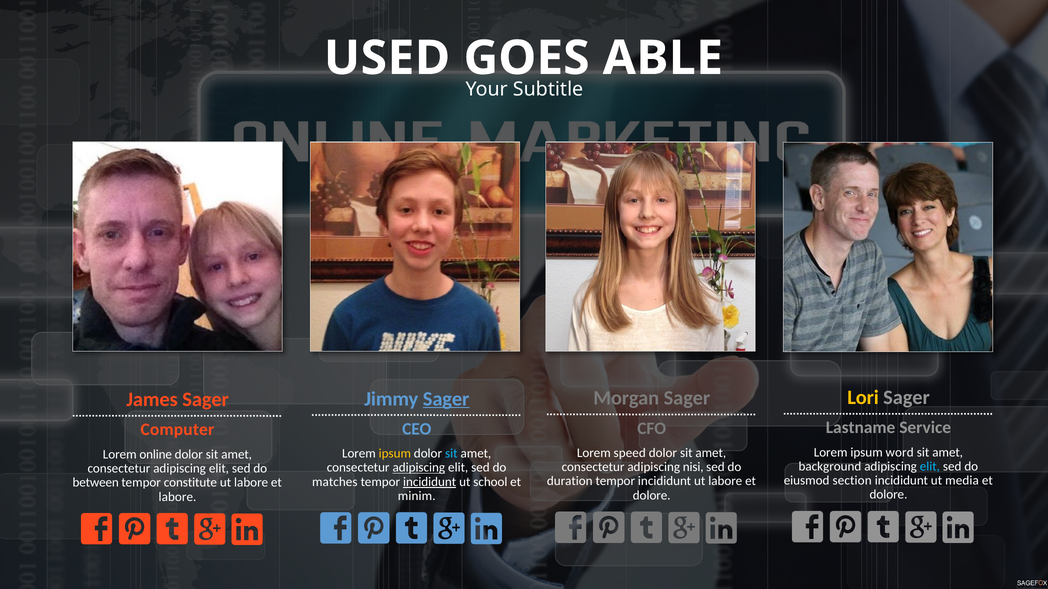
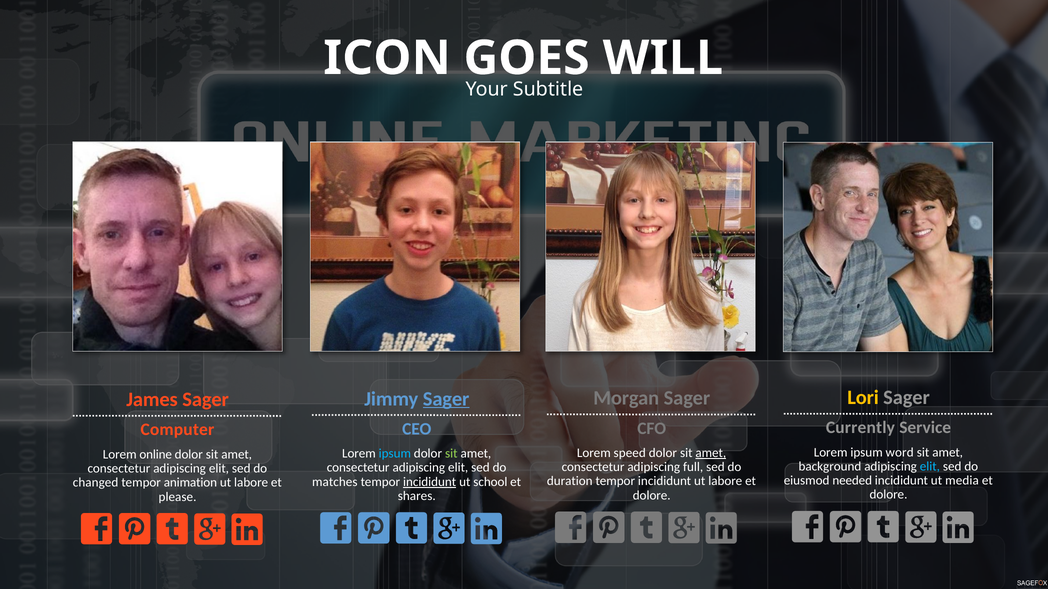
USED: USED -> ICON
ABLE: ABLE -> WILL
Lastname: Lastname -> Currently
amet at (711, 453) underline: none -> present
ipsum at (395, 454) colour: yellow -> light blue
sit at (451, 454) colour: light blue -> light green
nisi: nisi -> full
adipiscing at (419, 468) underline: present -> none
section: section -> needed
between: between -> changed
constitute: constitute -> animation
minim: minim -> shares
labore at (178, 497): labore -> please
